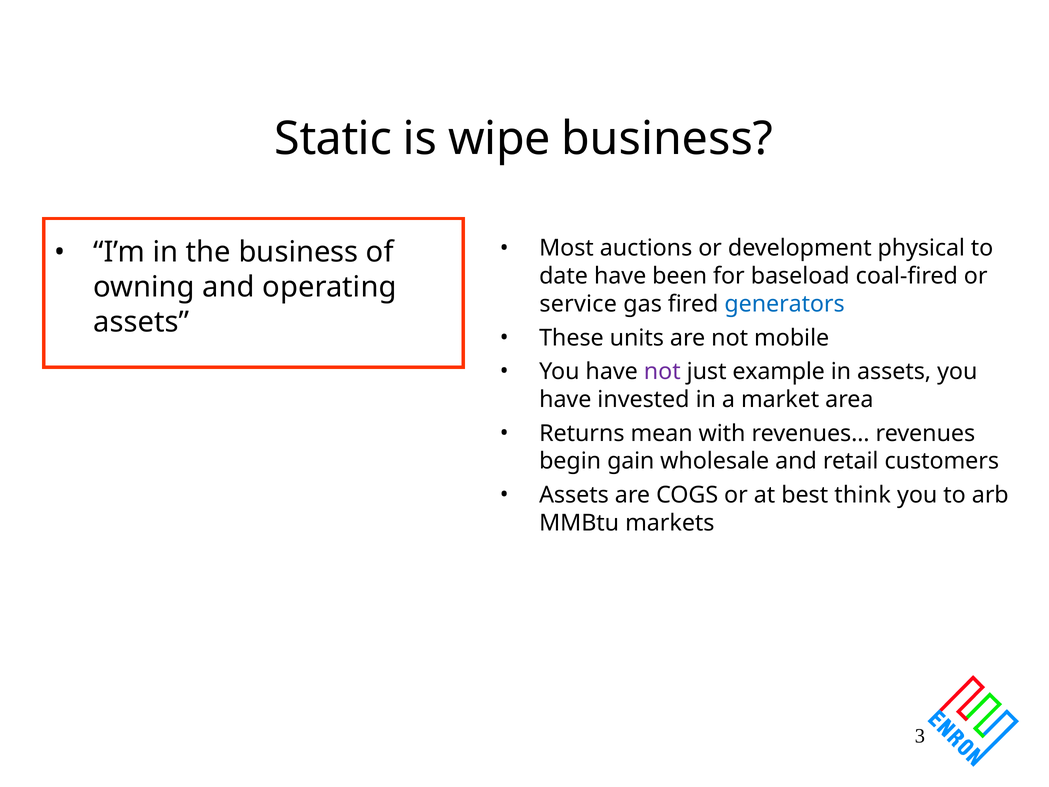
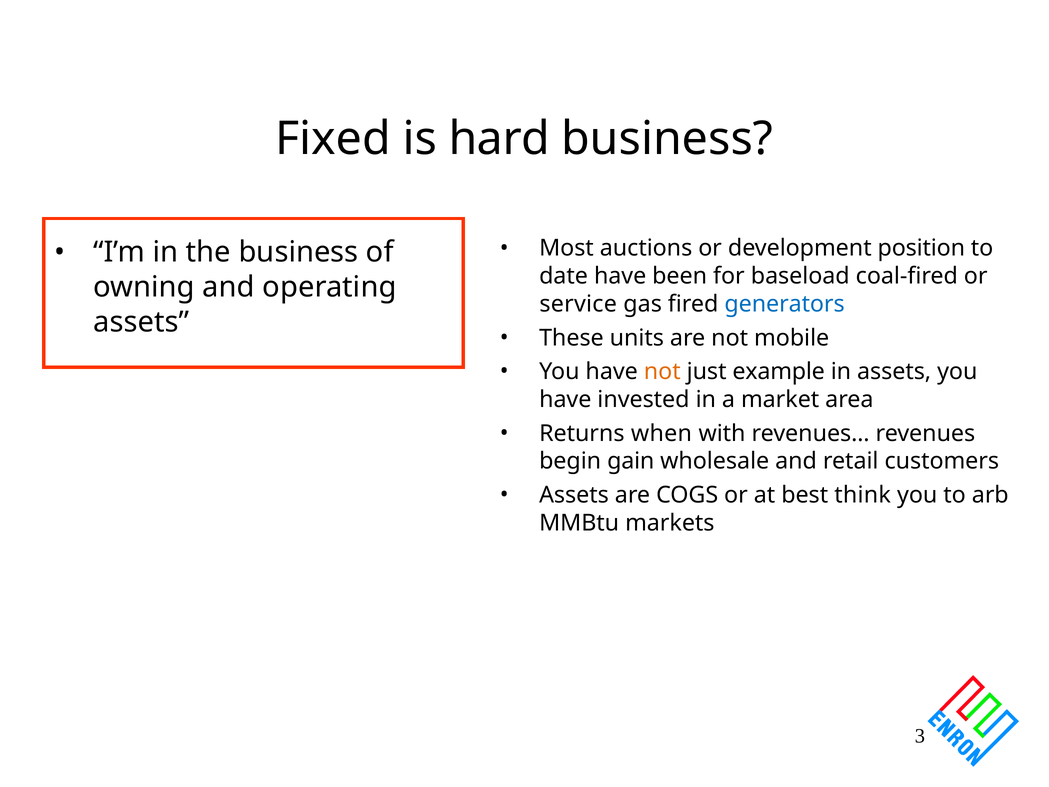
Static: Static -> Fixed
wipe: wipe -> hard
physical: physical -> position
not at (662, 372) colour: purple -> orange
mean: mean -> when
